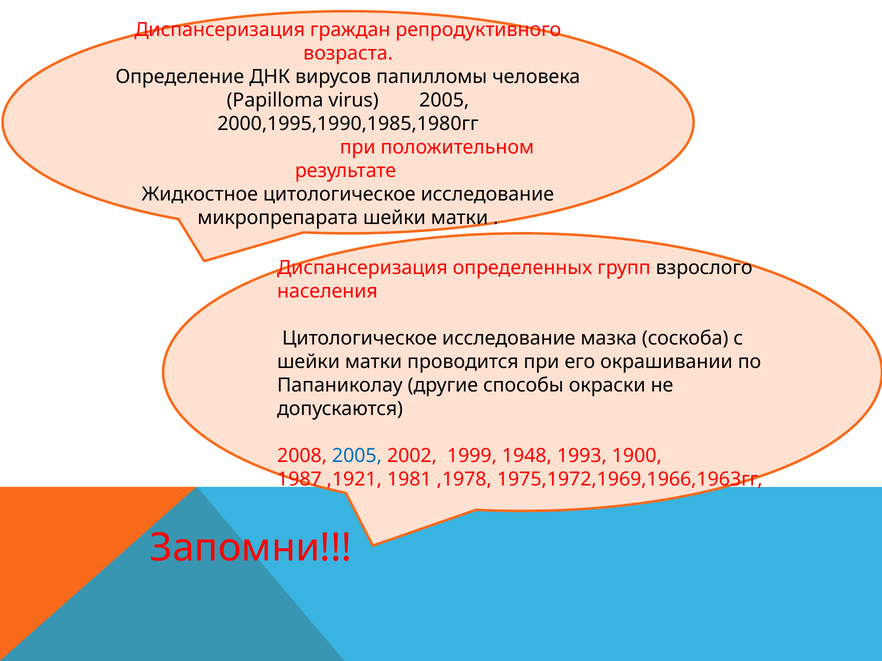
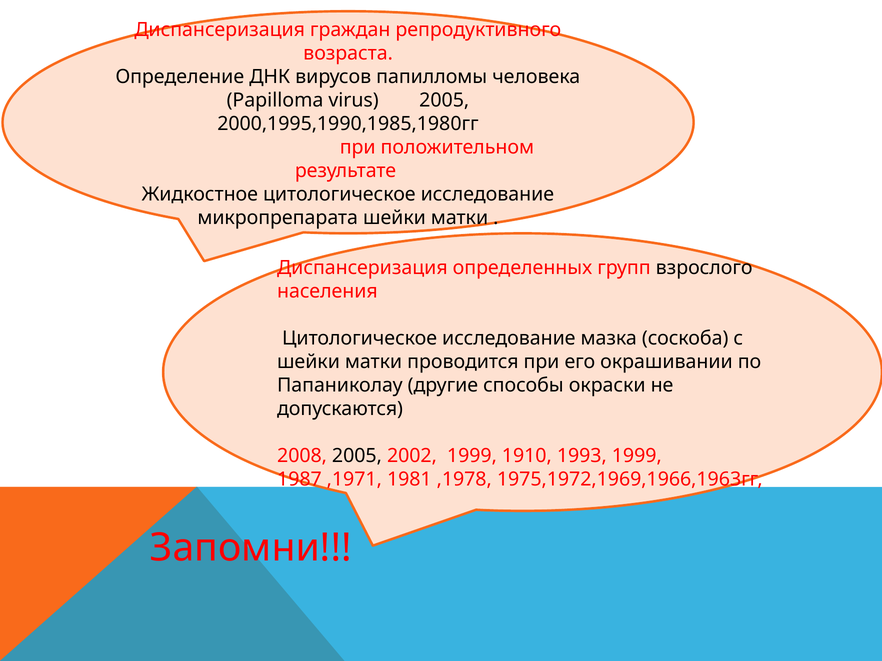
2005 at (357, 456) colour: blue -> black
1948: 1948 -> 1910
1993 1900: 1900 -> 1999
,1921: ,1921 -> ,1971
